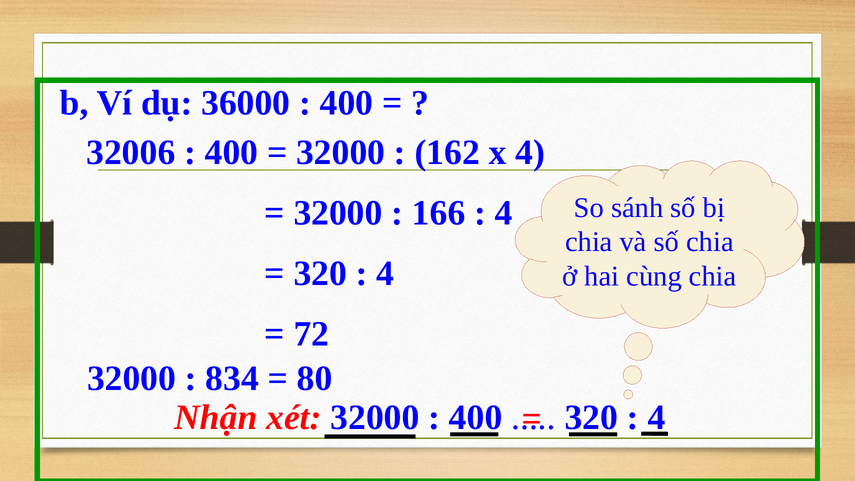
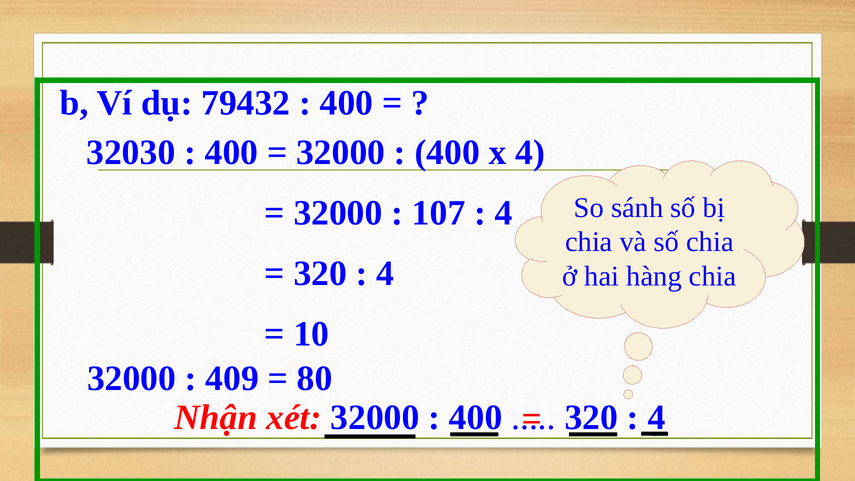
36000: 36000 -> 79432
32006: 32006 -> 32030
162 at (447, 152): 162 -> 400
166: 166 -> 107
cùng: cùng -> hàng
72: 72 -> 10
834: 834 -> 409
